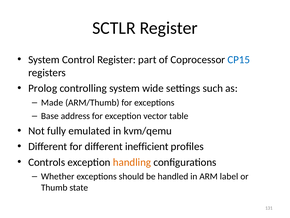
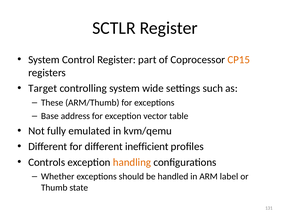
CP15 colour: blue -> orange
Prolog: Prolog -> Target
Made: Made -> These
